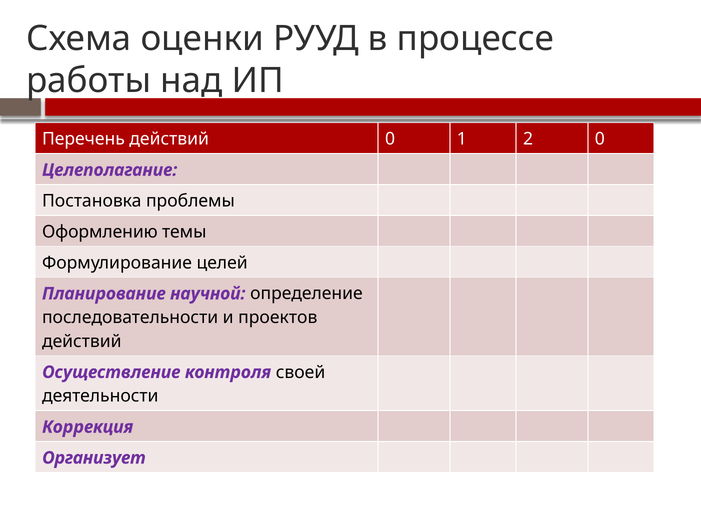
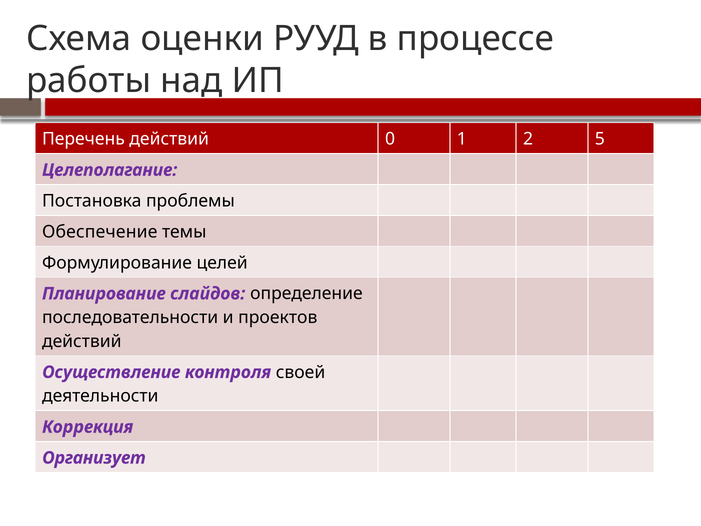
2 0: 0 -> 5
Оформлению: Оформлению -> Обеспечение
научной: научной -> слайдов
